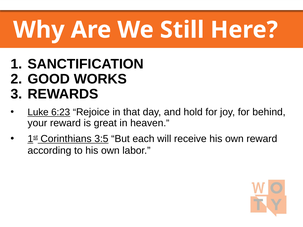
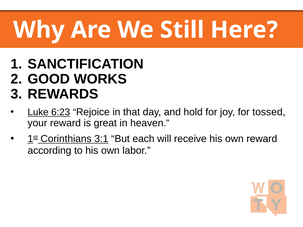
behind: behind -> tossed
3:5: 3:5 -> 3:1
